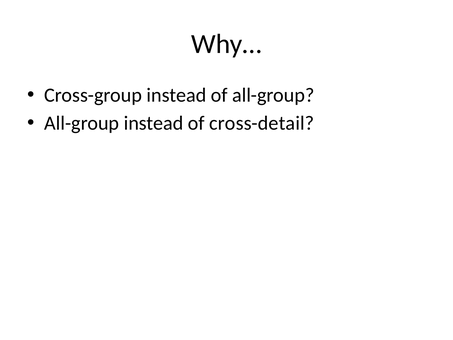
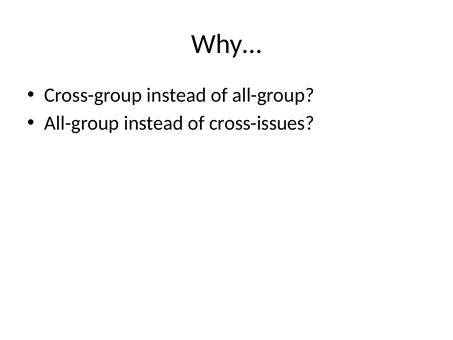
cross-detail: cross-detail -> cross-issues
